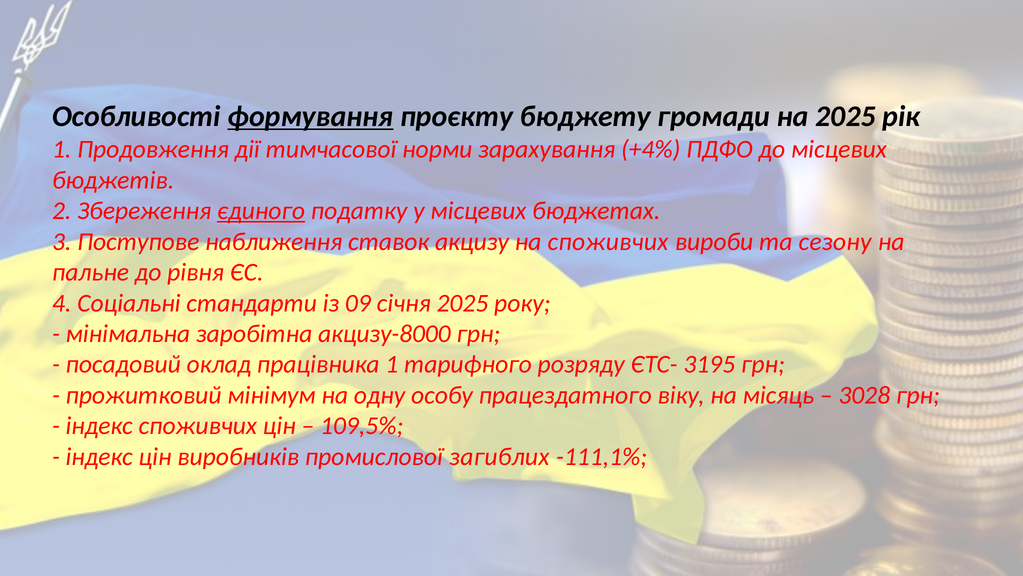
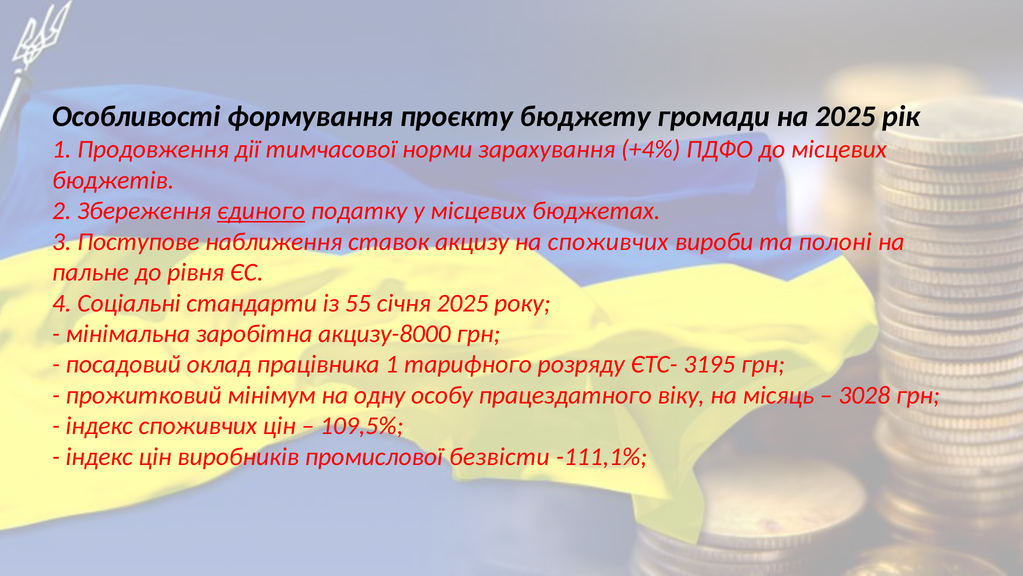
формування underline: present -> none
сезону: сезону -> полоні
09: 09 -> 55
загиблих: загиблих -> безвісти
